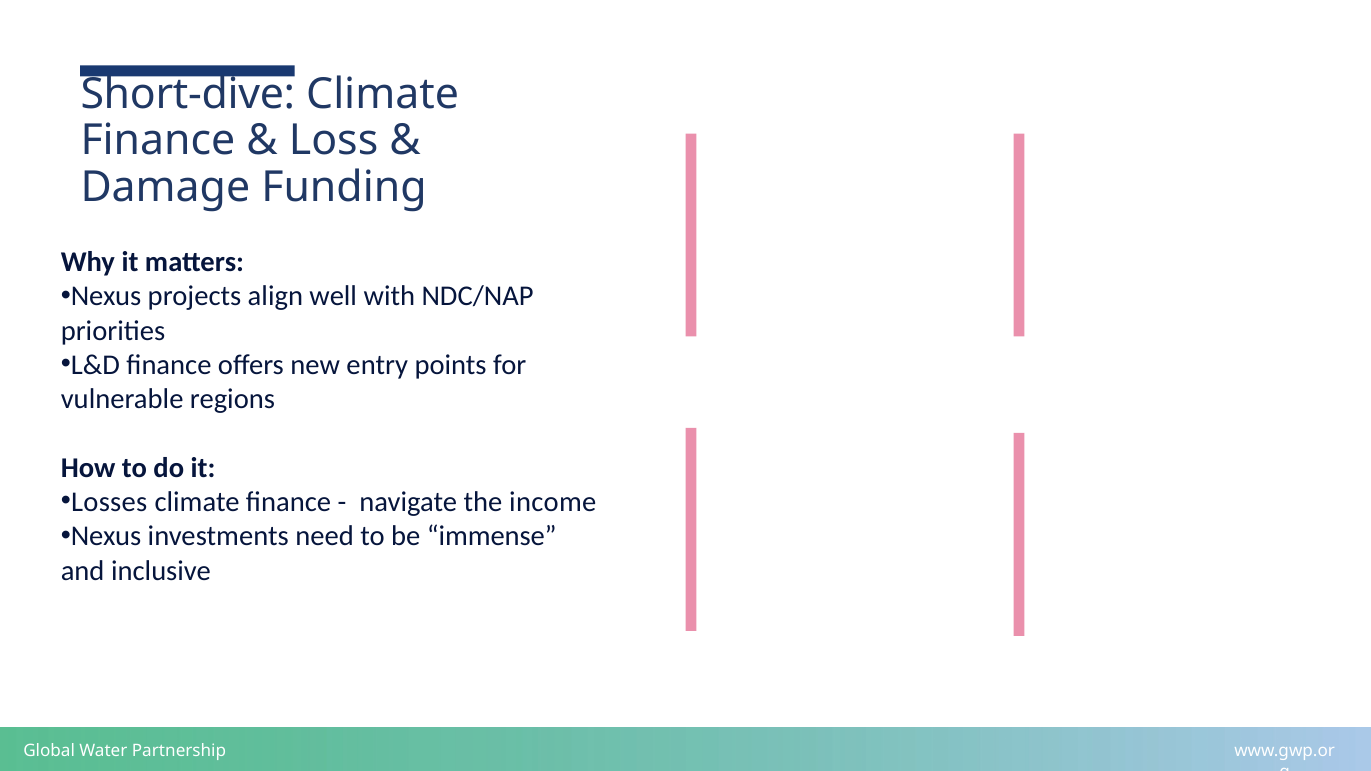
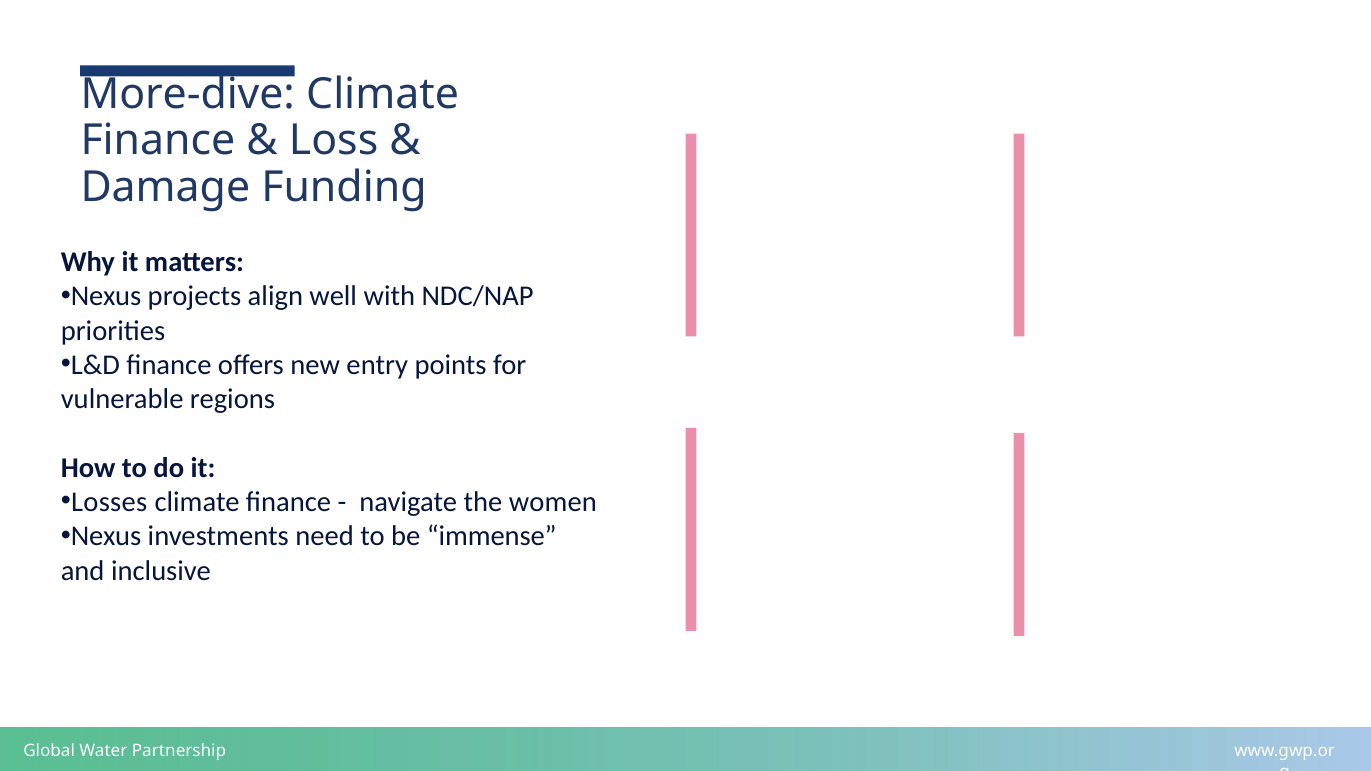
Short-dive: Short-dive -> More-dive
income: income -> women
